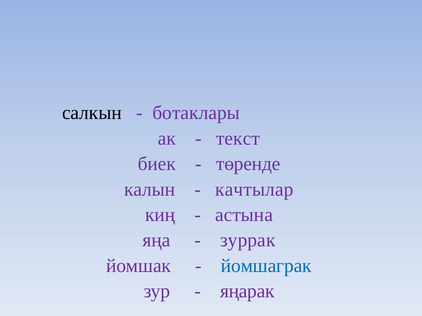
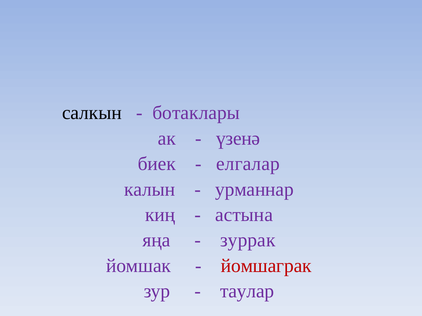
текст: текст -> үзенә
төренде: төренде -> елгалар
качтылар: качтылар -> урманнар
йомшаграк colour: blue -> red
яңарак: яңарак -> таулар
